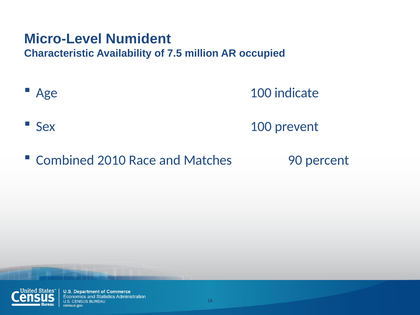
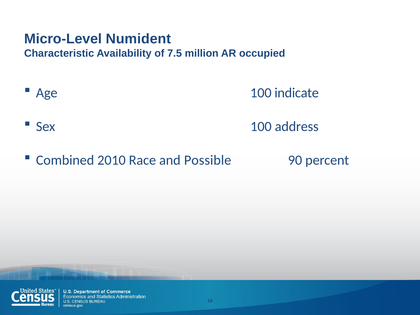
prevent: prevent -> address
Matches: Matches -> Possible
